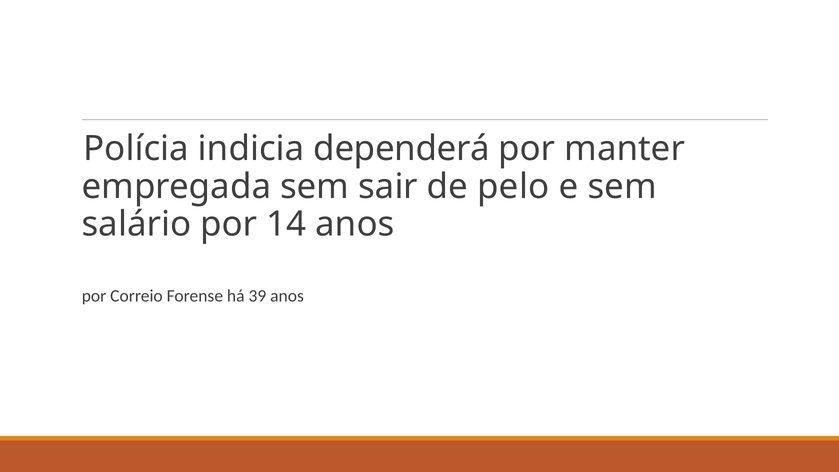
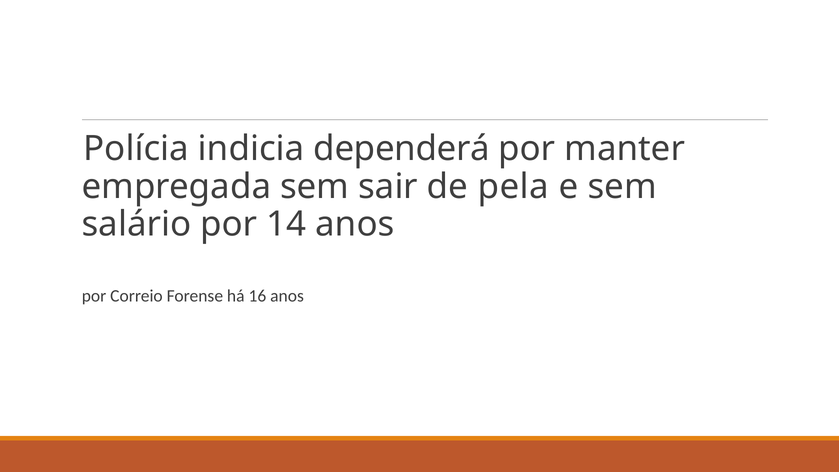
pelo: pelo -> pela
39: 39 -> 16
